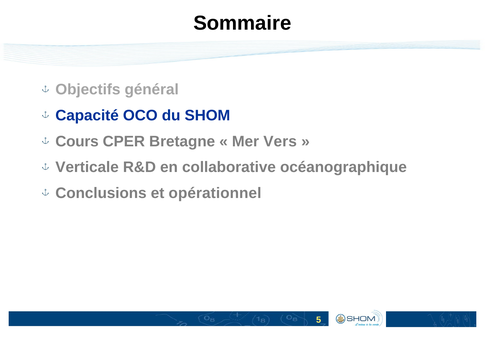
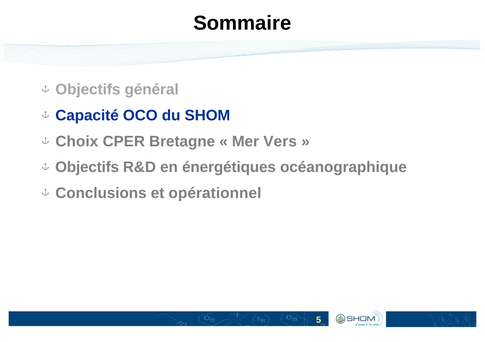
Cours: Cours -> Choix
Verticale at (87, 167): Verticale -> Objectifs
collaborative: collaborative -> énergétiques
